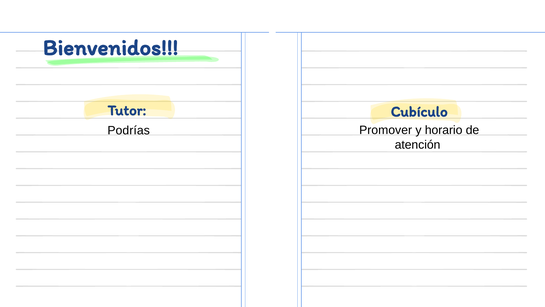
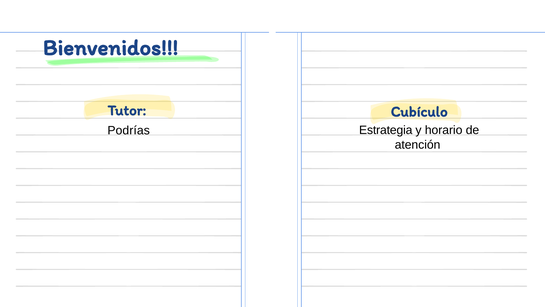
Promover: Promover -> Estrategia
